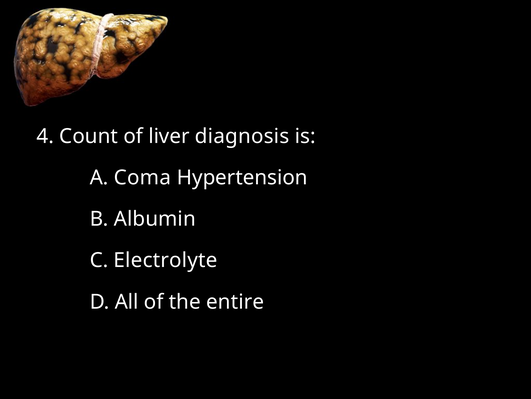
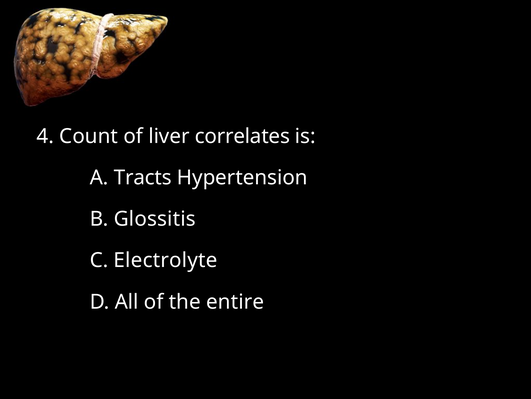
diagnosis: diagnosis -> correlates
Coma: Coma -> Tracts
Albumin: Albumin -> Glossitis
